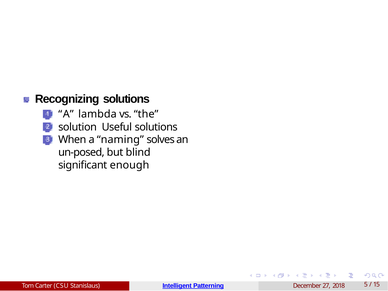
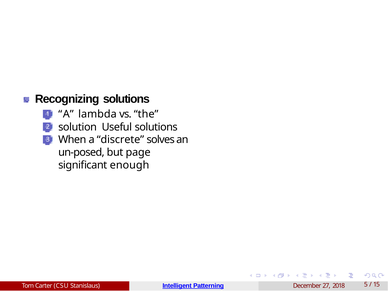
naming: naming -> discrete
blind: blind -> page
